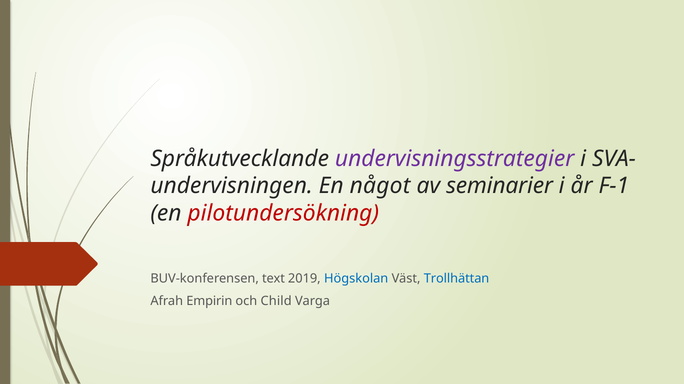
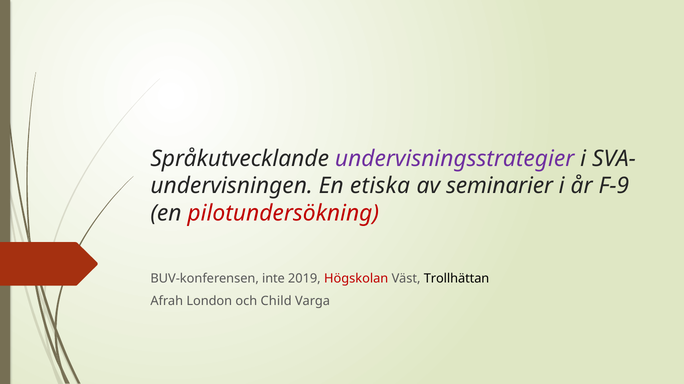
något: något -> etiska
F-1: F-1 -> F-9
text: text -> inte
Högskolan colour: blue -> red
Trollhättan colour: blue -> black
Empirin: Empirin -> London
